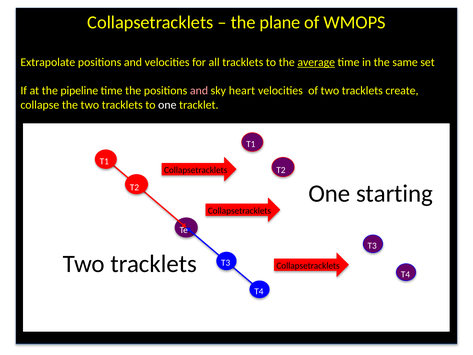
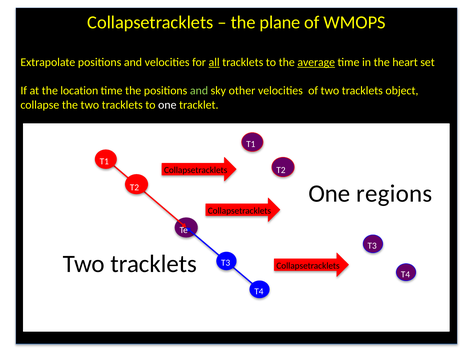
all underline: none -> present
same: same -> heart
pipeline: pipeline -> location
and at (199, 91) colour: pink -> light green
heart: heart -> other
create: create -> object
starting: starting -> regions
